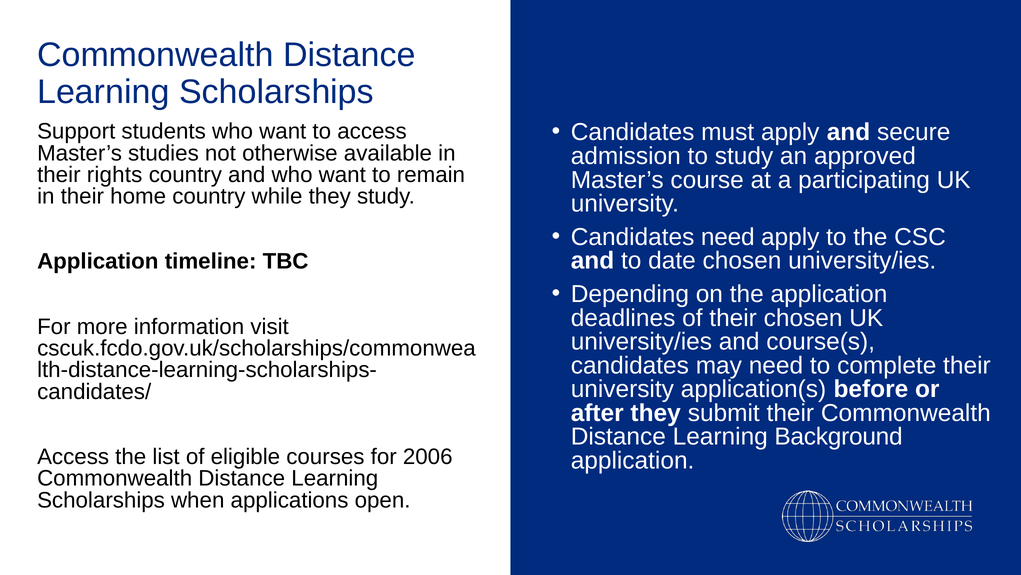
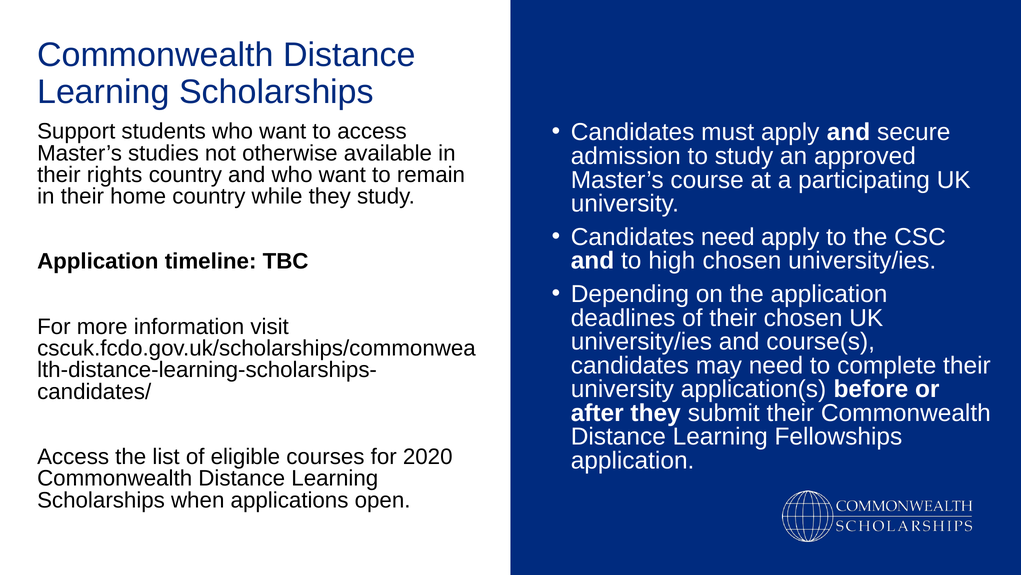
date: date -> high
Background: Background -> Fellowships
2006: 2006 -> 2020
